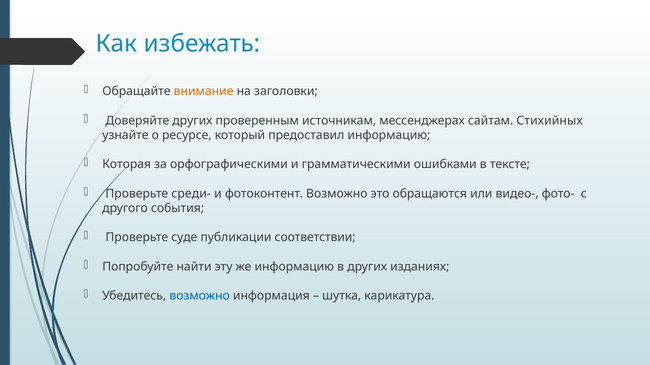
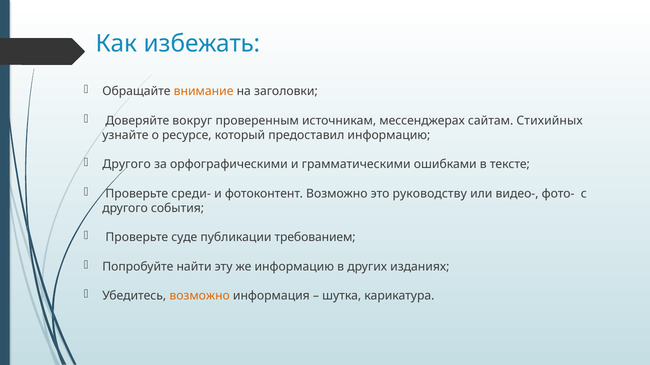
Доверяйте других: других -> вокруг
Которая at (127, 165): Которая -> Другого
обращаются: обращаются -> руководству
соответствии: соответствии -> требованием
возможно at (200, 296) colour: blue -> orange
